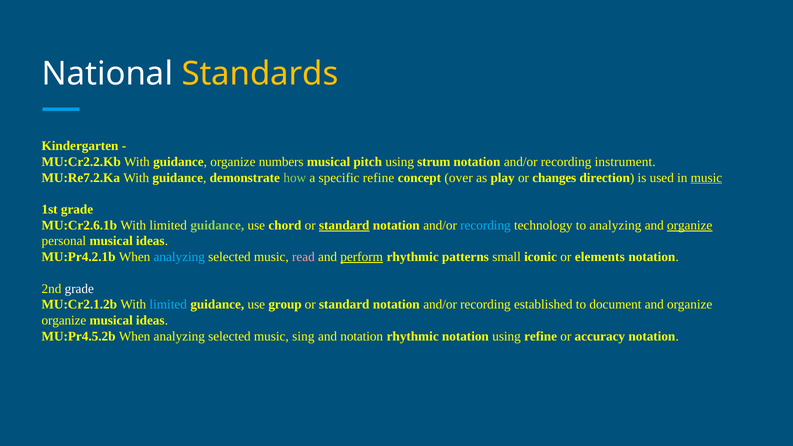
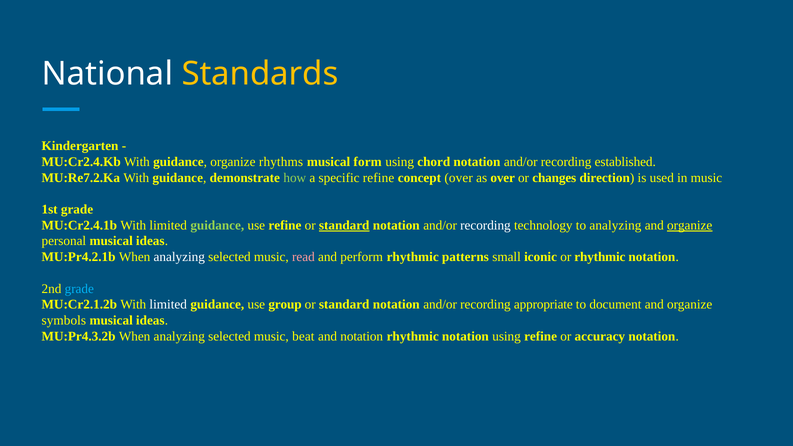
MU:Cr2.2.Kb: MU:Cr2.2.Kb -> MU:Cr2.4.Kb
numbers: numbers -> rhythms
pitch: pitch -> form
strum: strum -> chord
instrument: instrument -> established
as play: play -> over
music at (706, 178) underline: present -> none
MU:Cr2.6.1b: MU:Cr2.6.1b -> MU:Cr2.4.1b
use chord: chord -> refine
recording at (485, 225) colour: light blue -> white
analyzing at (179, 257) colour: light blue -> white
perform underline: present -> none
or elements: elements -> rhythmic
grade at (79, 289) colour: white -> light blue
limited at (168, 305) colour: light blue -> white
established: established -> appropriate
organize at (64, 320): organize -> symbols
MU:Pr4.5.2b: MU:Pr4.5.2b -> MU:Pr4.3.2b
sing: sing -> beat
